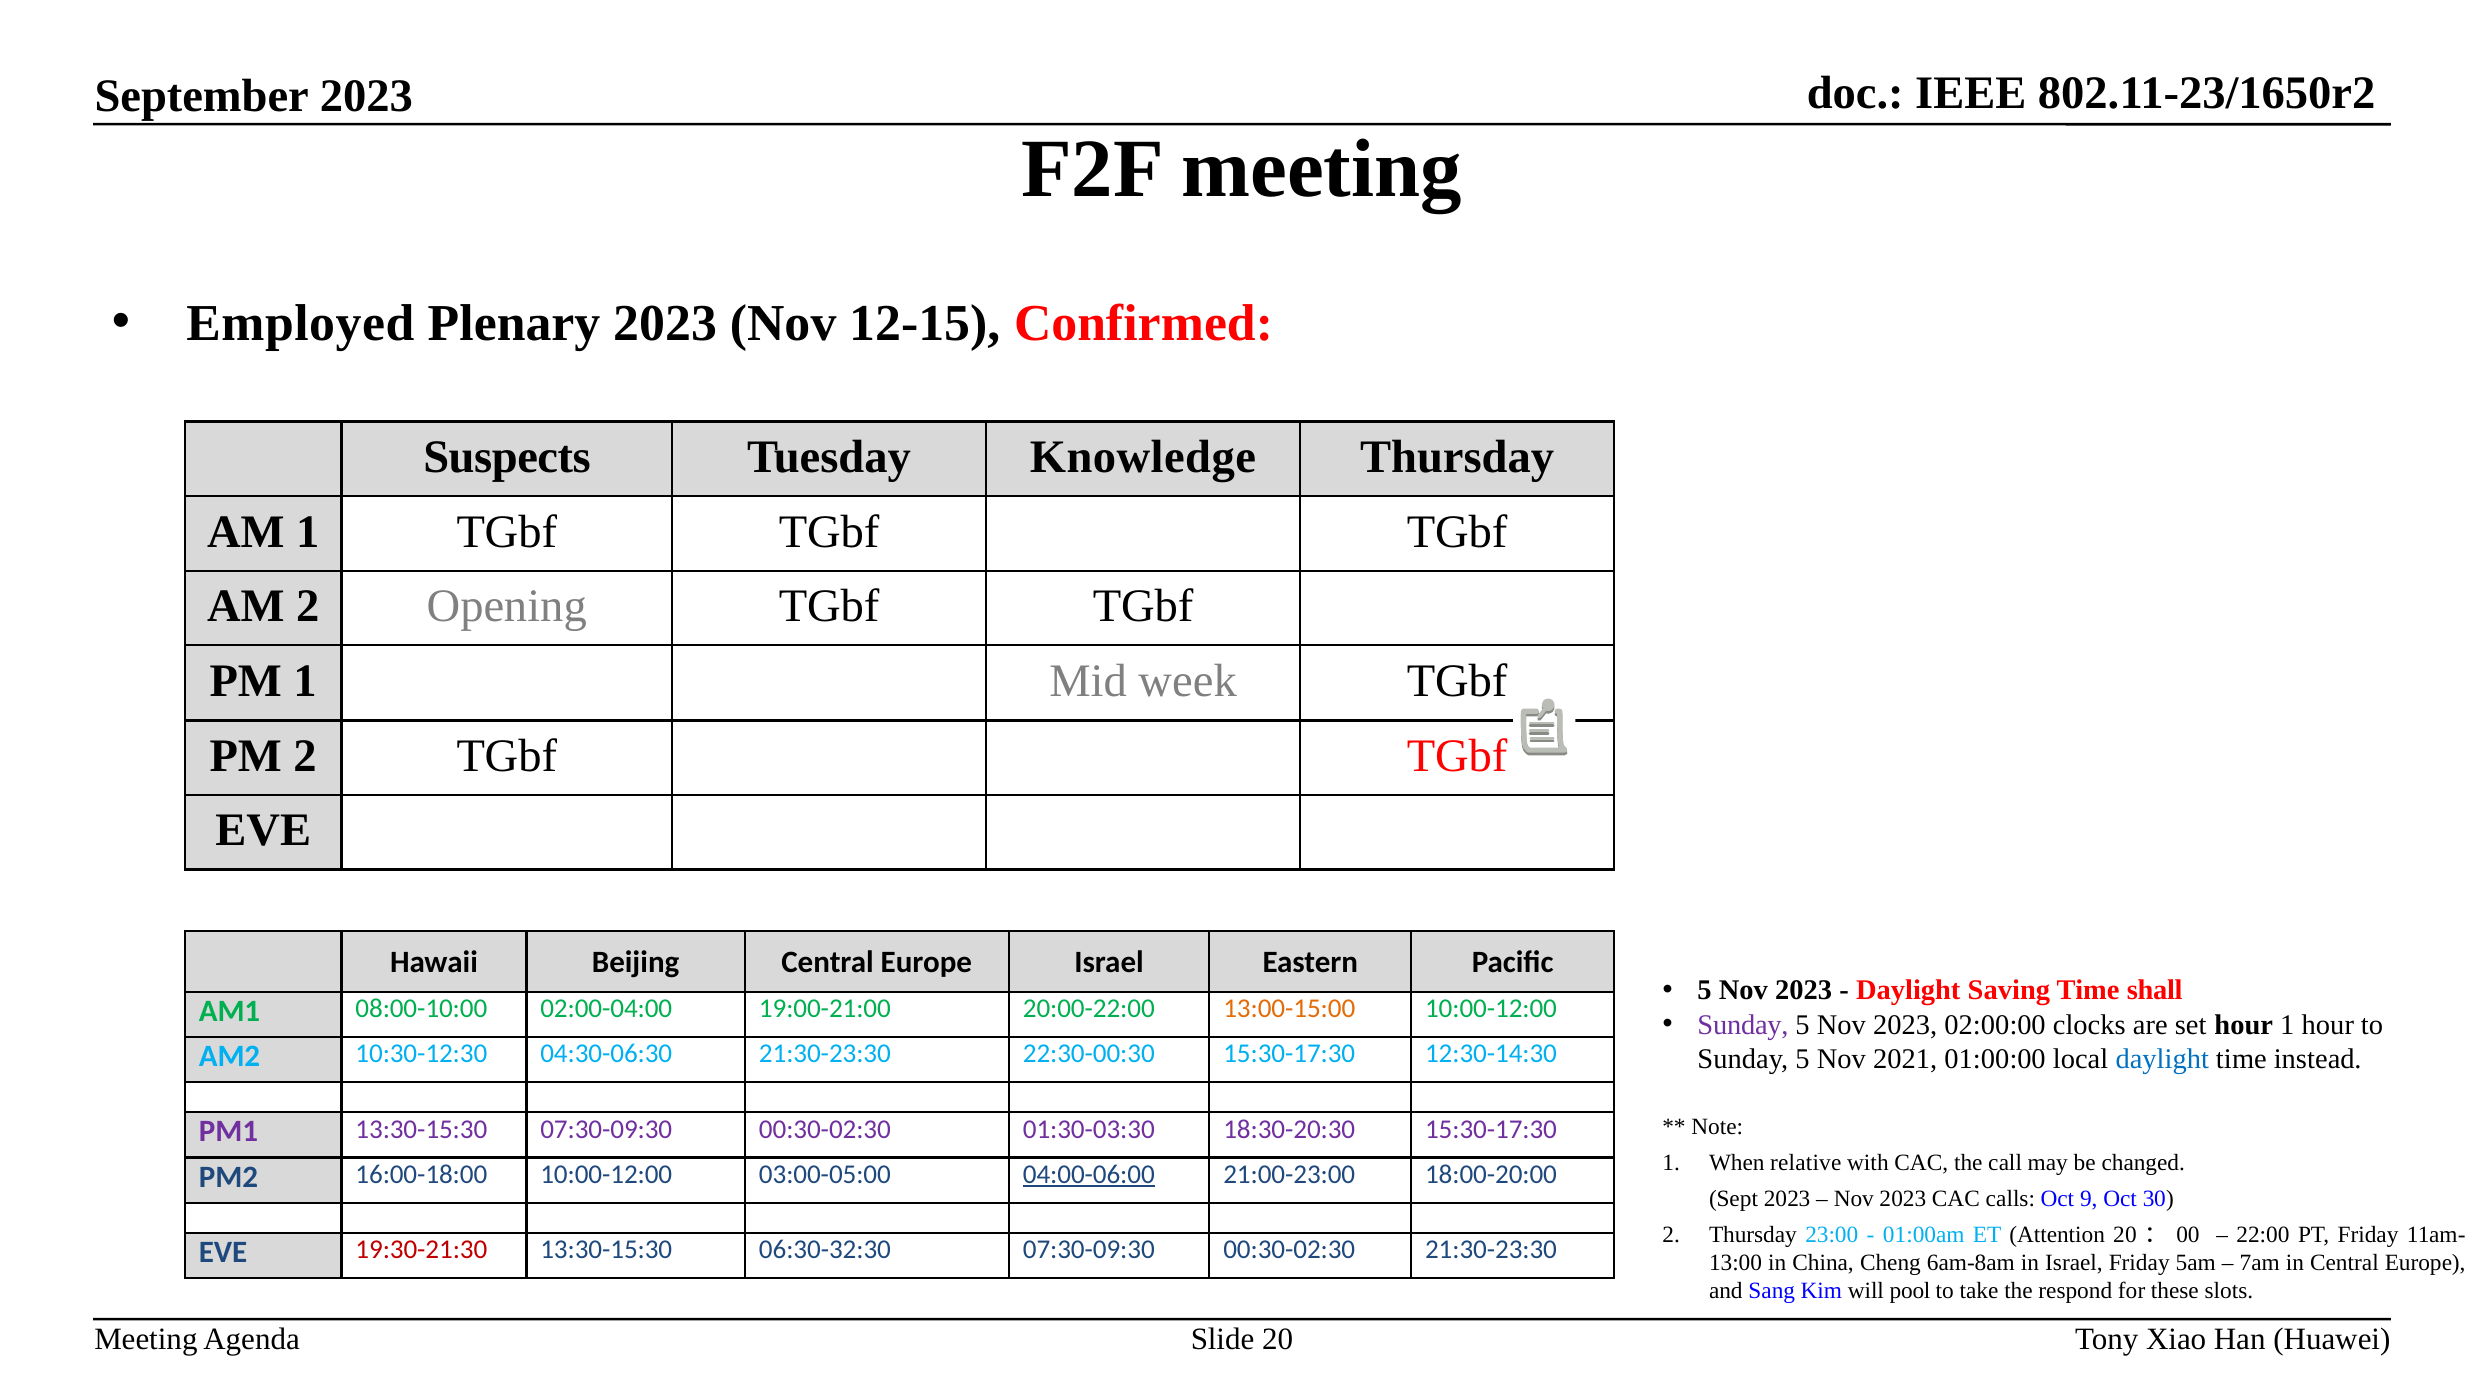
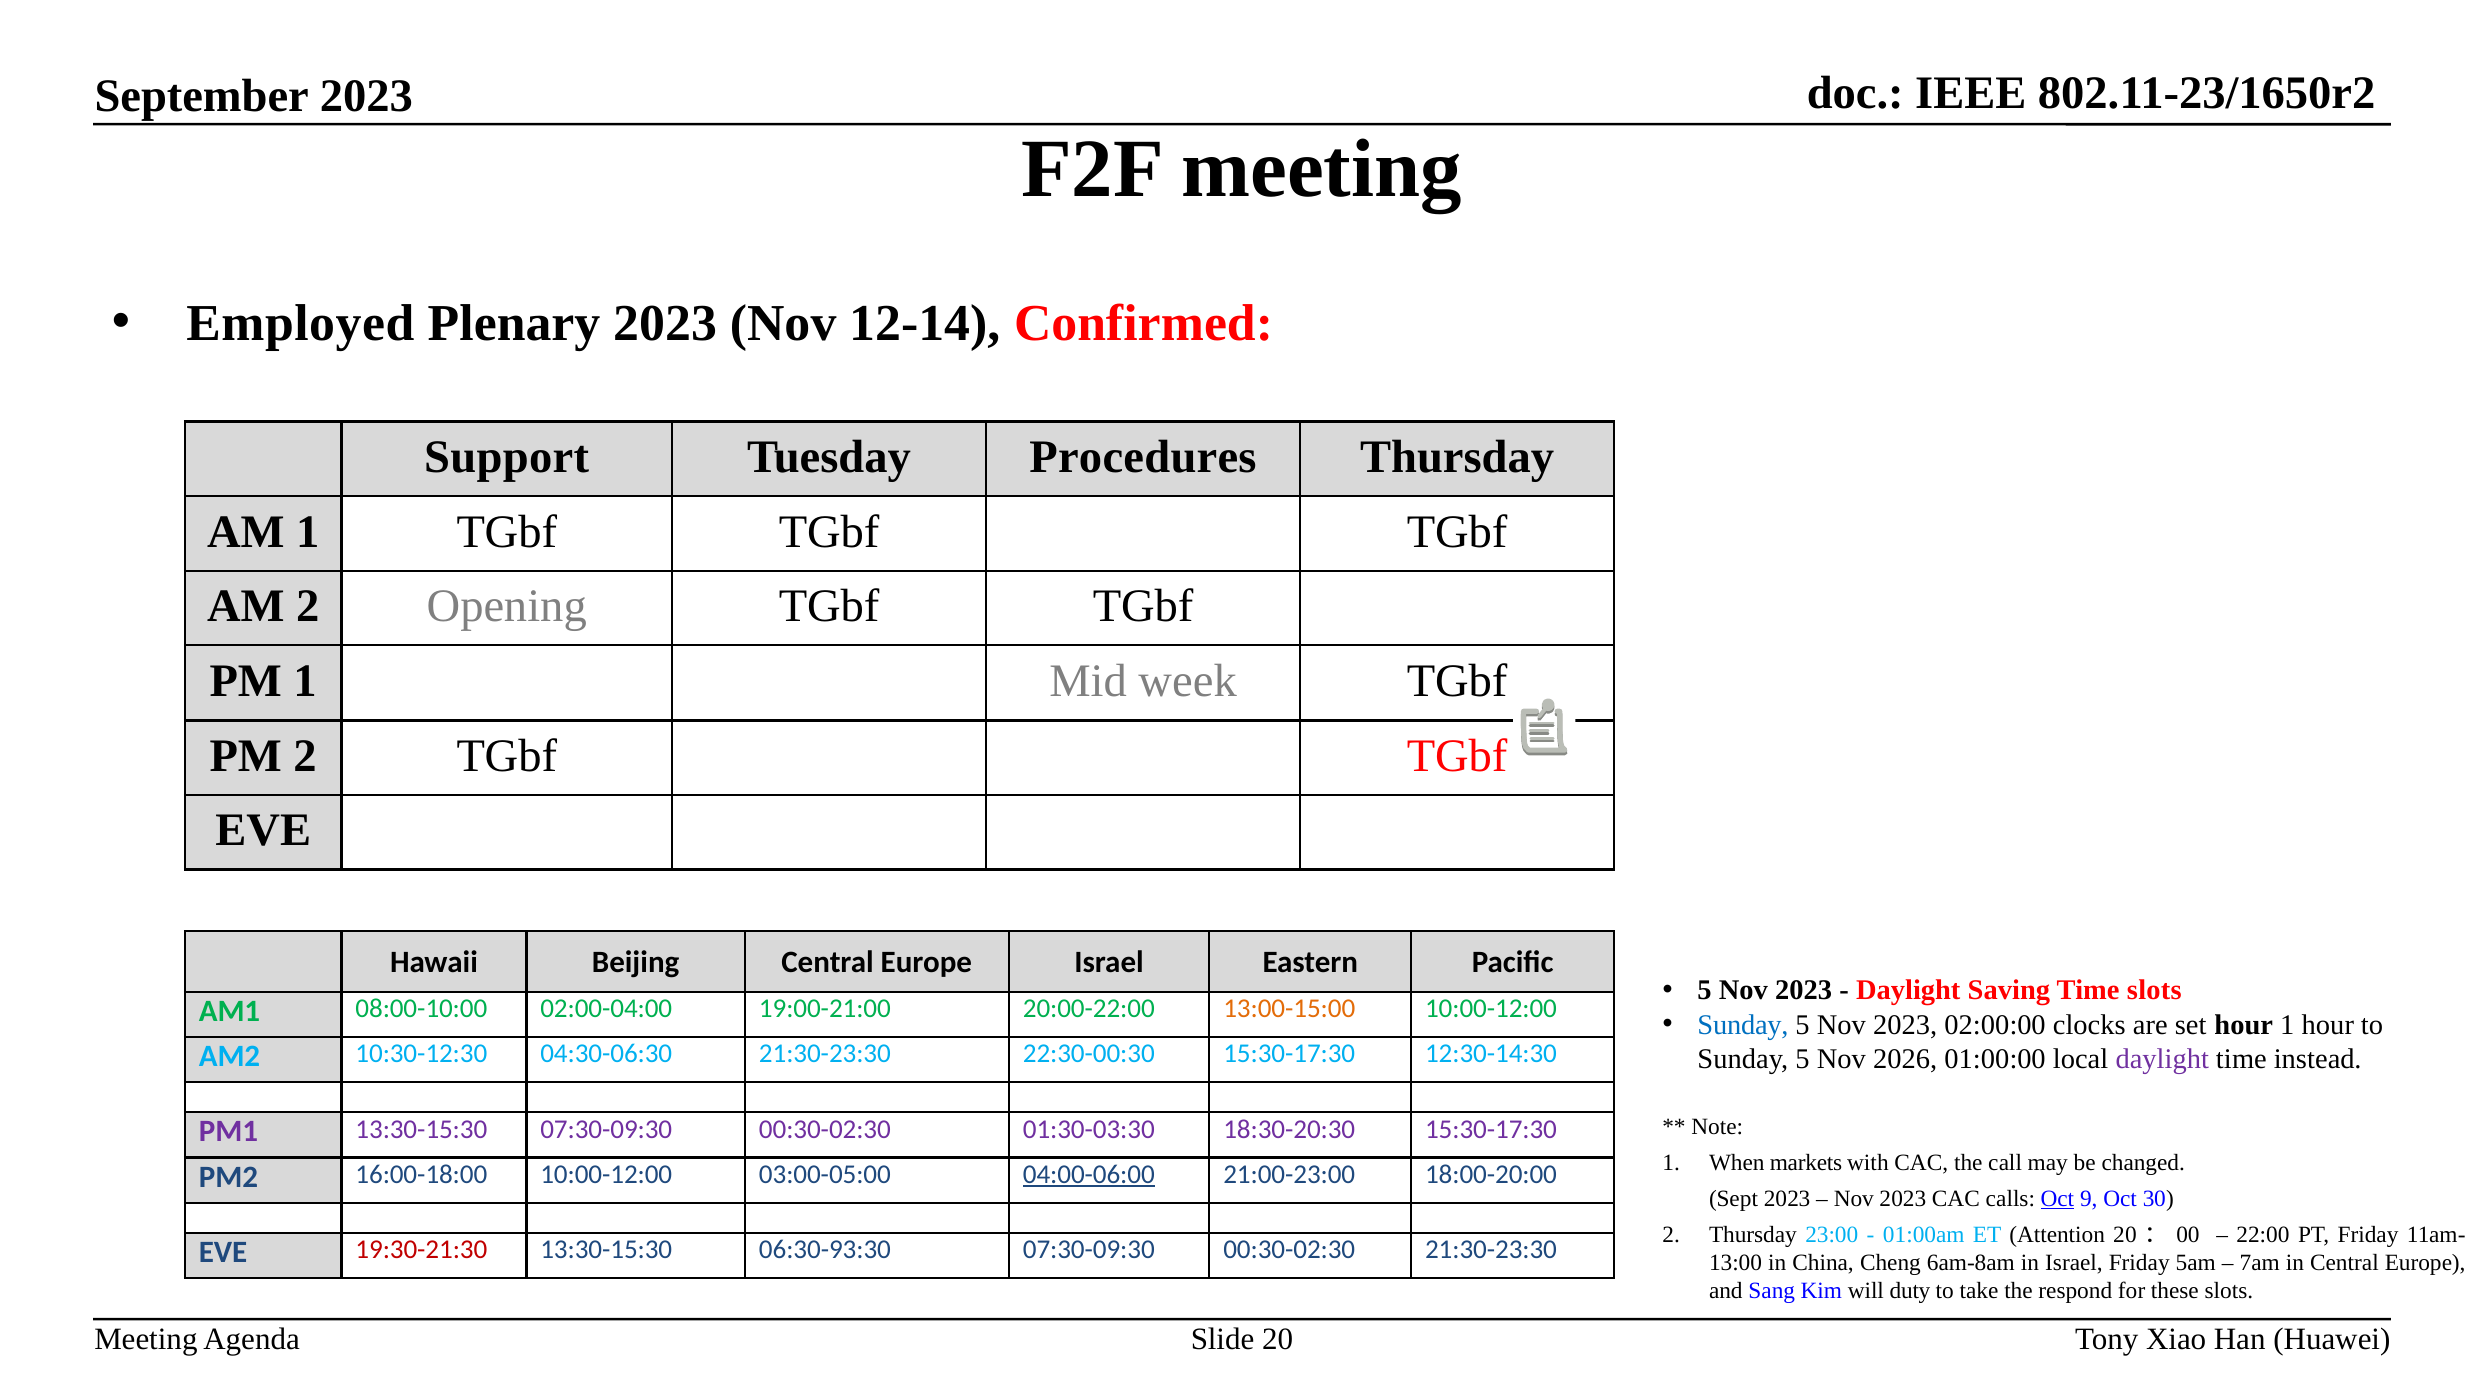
12-15: 12-15 -> 12-14
Suspects: Suspects -> Support
Knowledge: Knowledge -> Procedures
Time shall: shall -> slots
Sunday at (1743, 1025) colour: purple -> blue
2021: 2021 -> 2026
daylight at (2162, 1059) colour: blue -> purple
relative: relative -> markets
Oct at (2057, 1199) underline: none -> present
06:30-32:30: 06:30-32:30 -> 06:30-93:30
pool: pool -> duty
